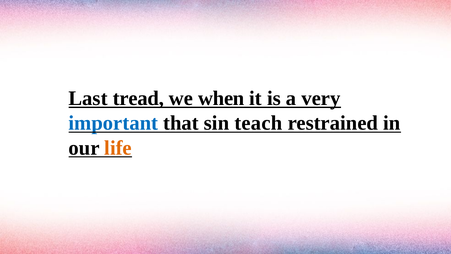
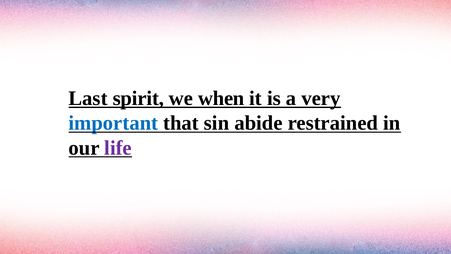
tread: tread -> spirit
teach: teach -> abide
life colour: orange -> purple
